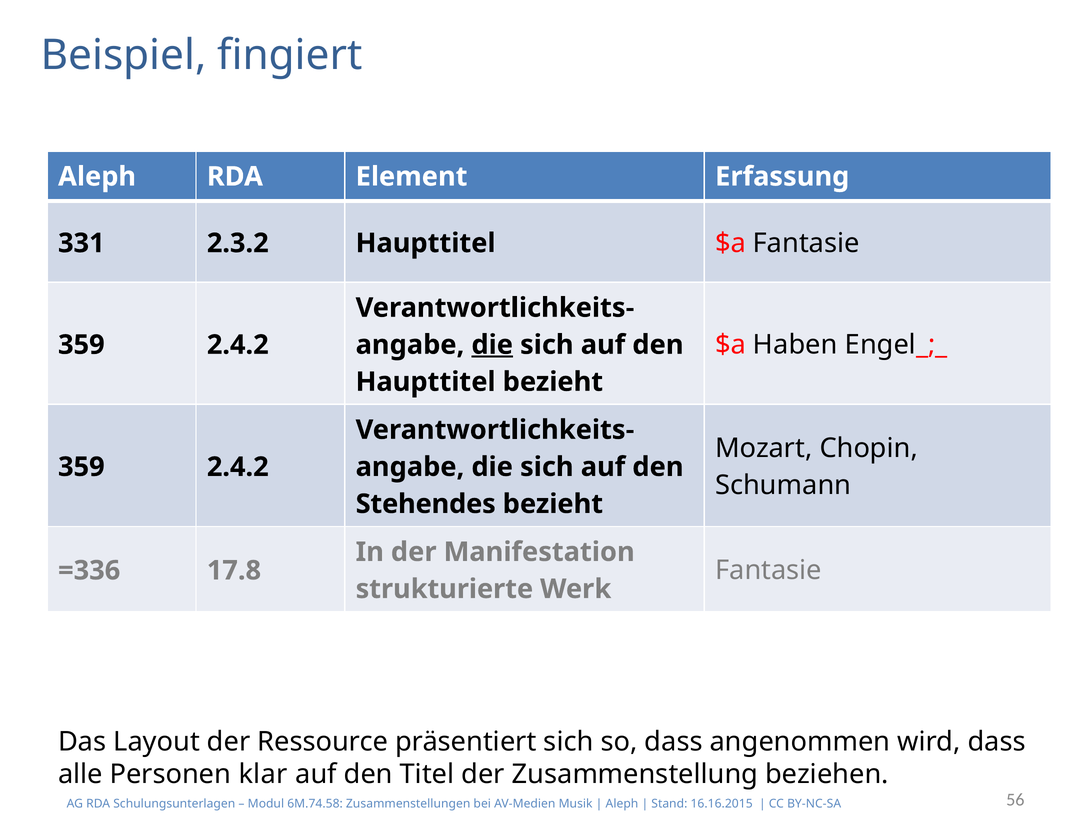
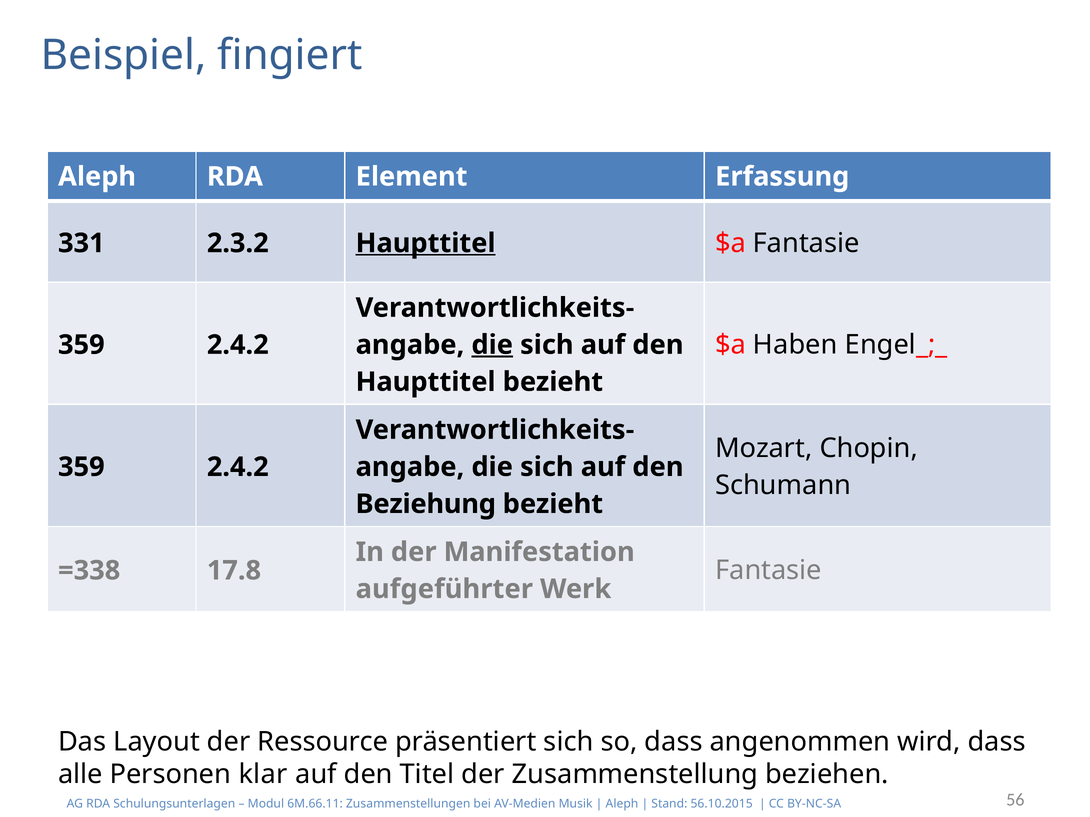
Haupttitel at (426, 243) underline: none -> present
Stehendes: Stehendes -> Beziehung
=336: =336 -> =338
strukturierte: strukturierte -> aufgeführter
6M.74.58: 6M.74.58 -> 6M.66.11
16.16.2015: 16.16.2015 -> 56.10.2015
